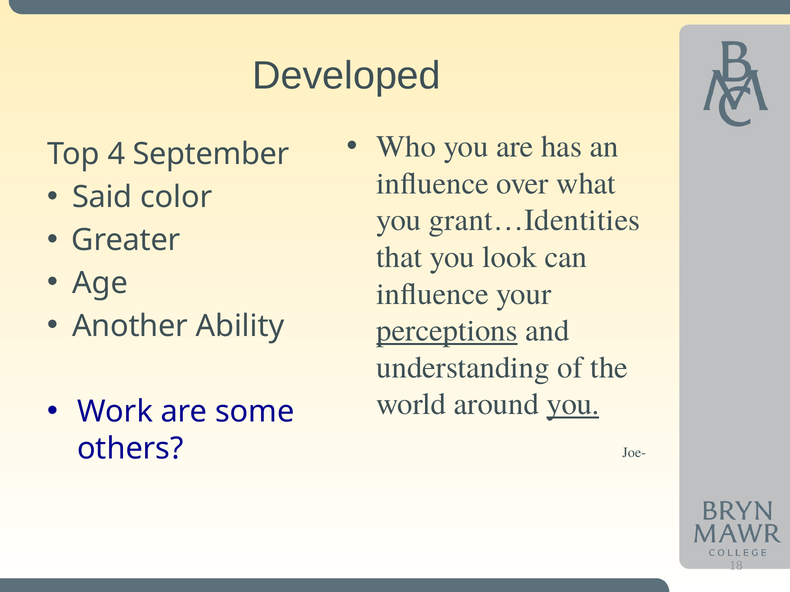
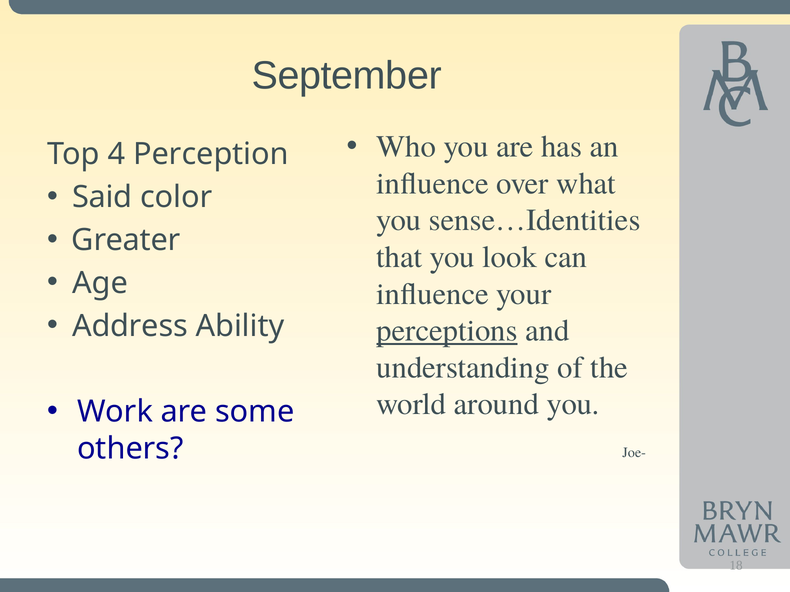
Developed: Developed -> September
September: September -> Perception
grant…Identities: grant…Identities -> sense…Identities
Another: Another -> Address
you at (573, 405) underline: present -> none
